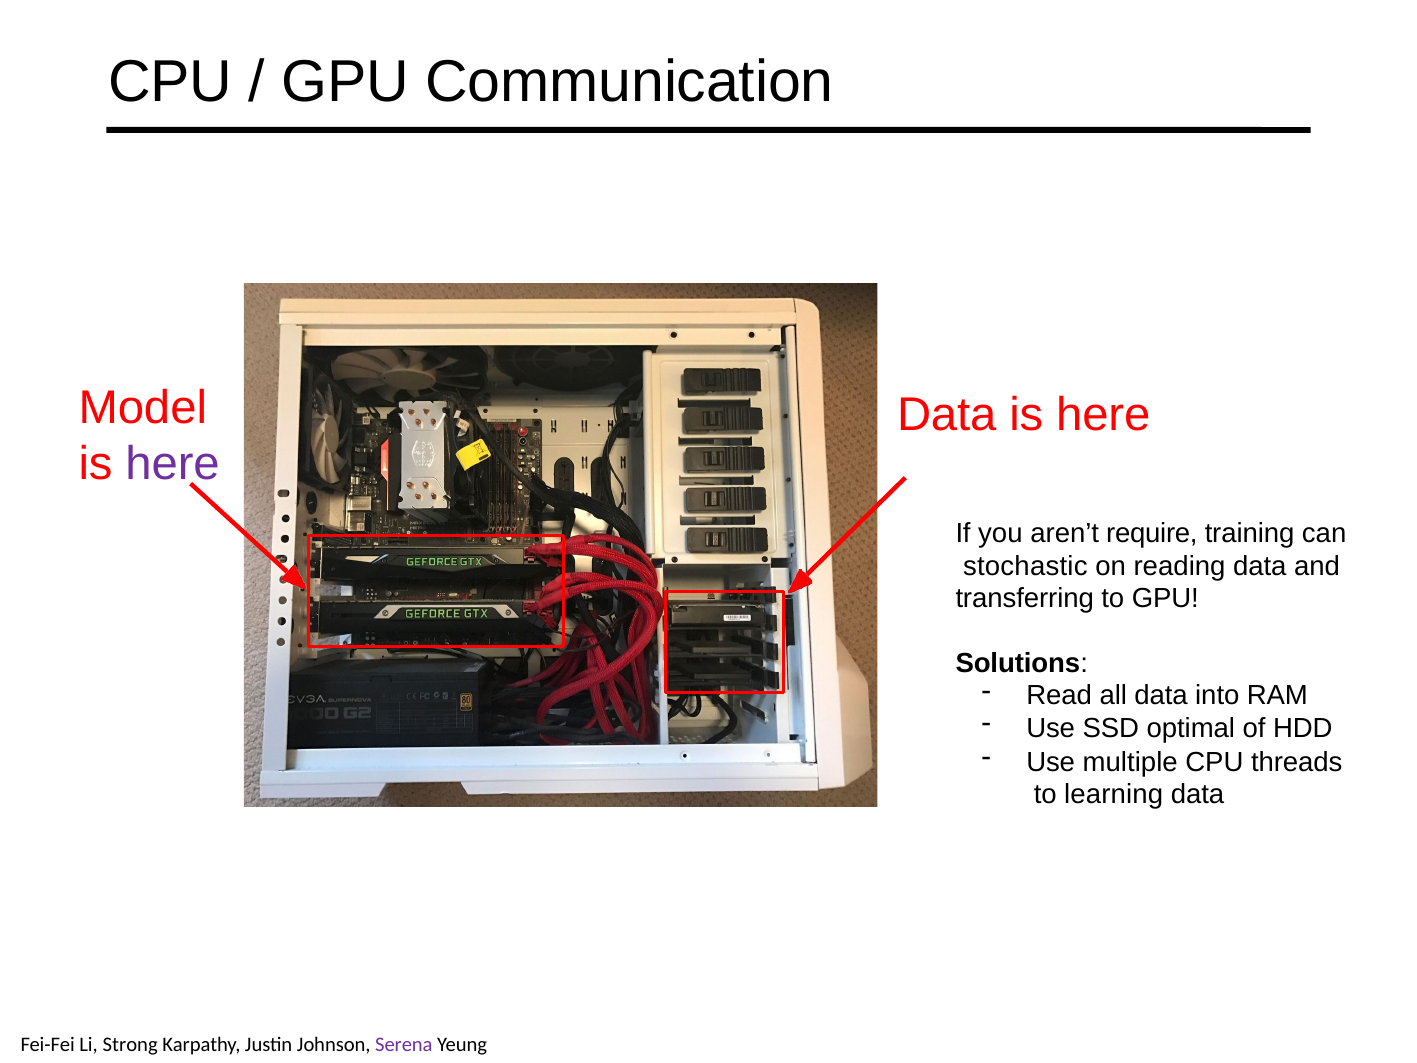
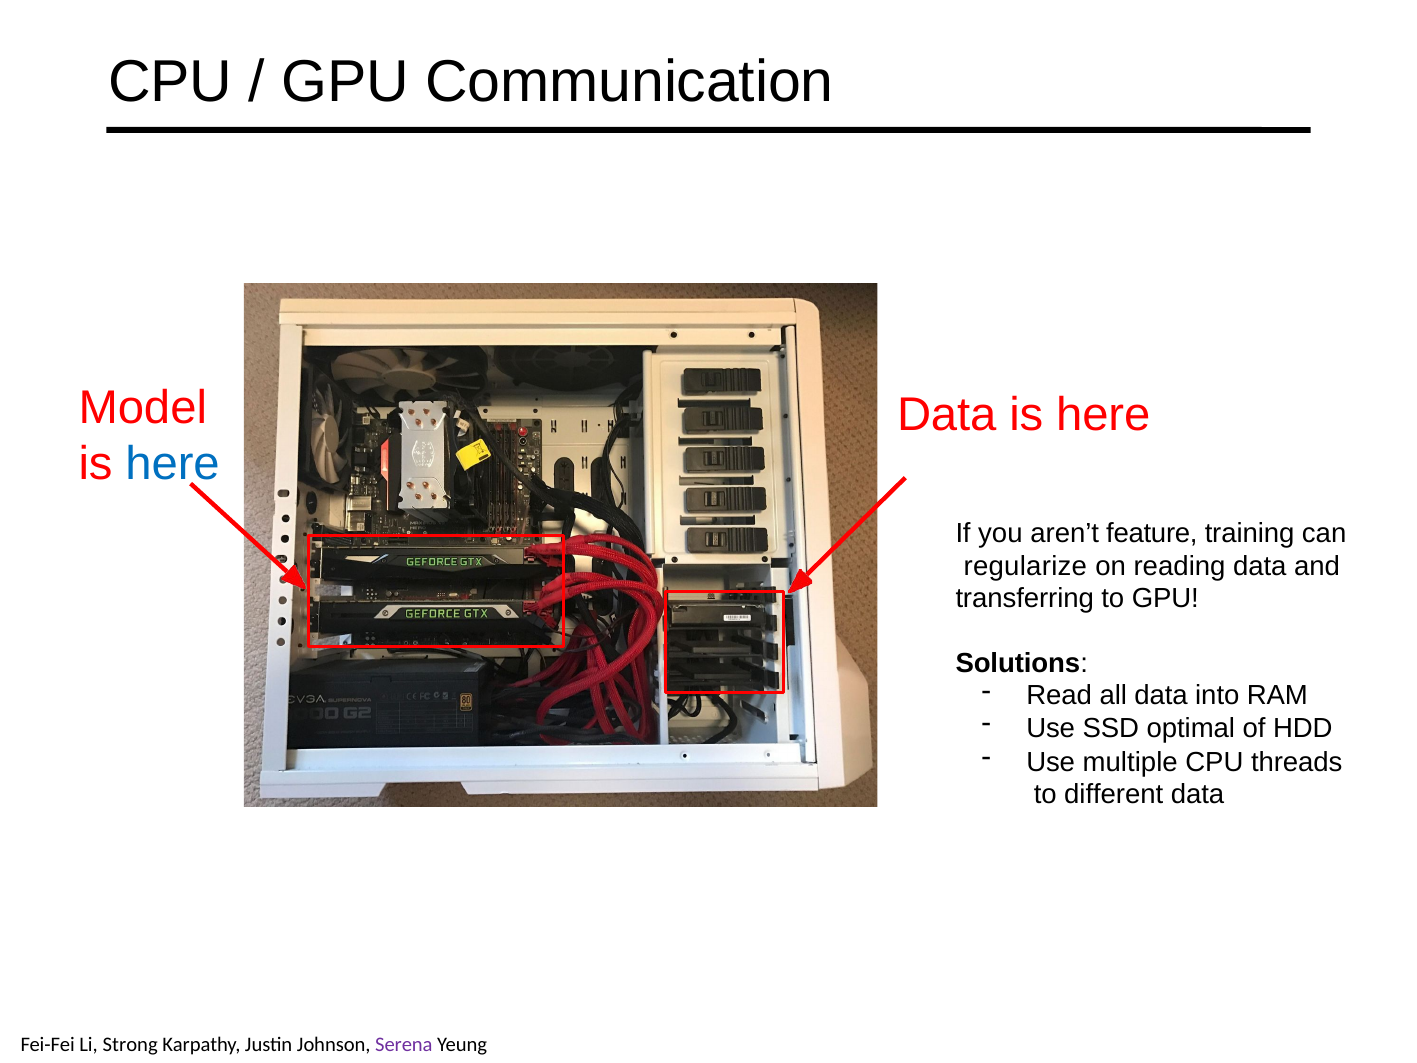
here at (173, 464) colour: purple -> blue
require: require -> feature
stochastic: stochastic -> regularize
learning: learning -> different
